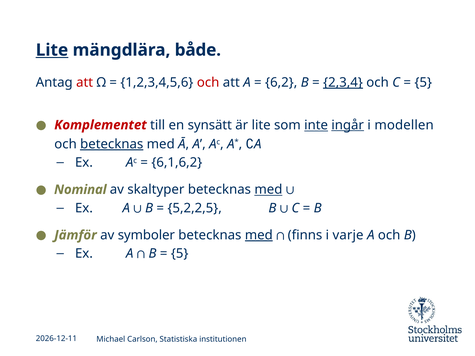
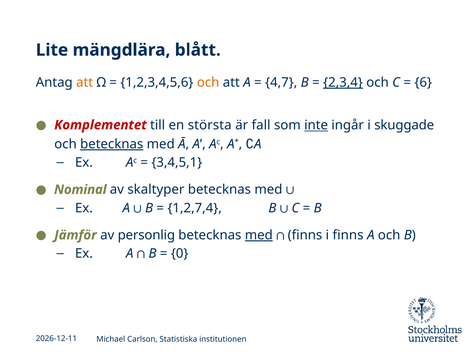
Lite at (52, 50) underline: present -> none
både: både -> blått
att at (85, 83) colour: red -> orange
och at (208, 83) colour: red -> orange
6,2: 6,2 -> 4,7
5 at (423, 83): 5 -> 6
synsätt: synsätt -> största
är lite: lite -> fall
ingår underline: present -> none
modellen: modellen -> skuggade
6,1,6,2: 6,1,6,2 -> 3,4,5,1
med at (268, 190) underline: present -> none
5,2,2,5: 5,2,2,5 -> 1,2,7,4
symboler: symboler -> personlig
i varje: varje -> finns
5 at (180, 254): 5 -> 0
